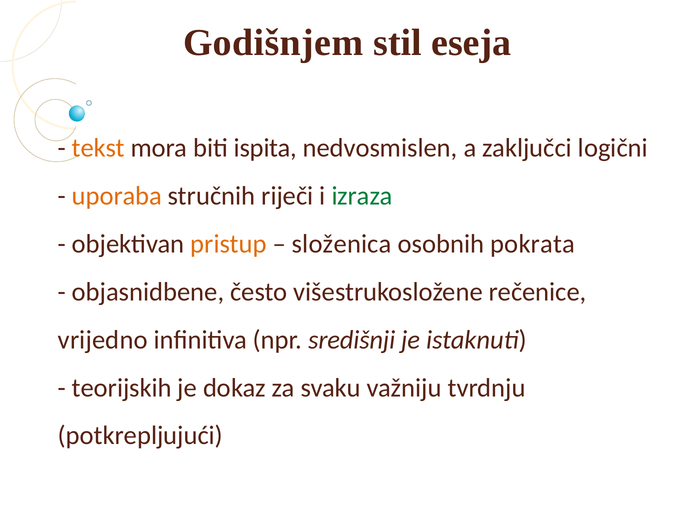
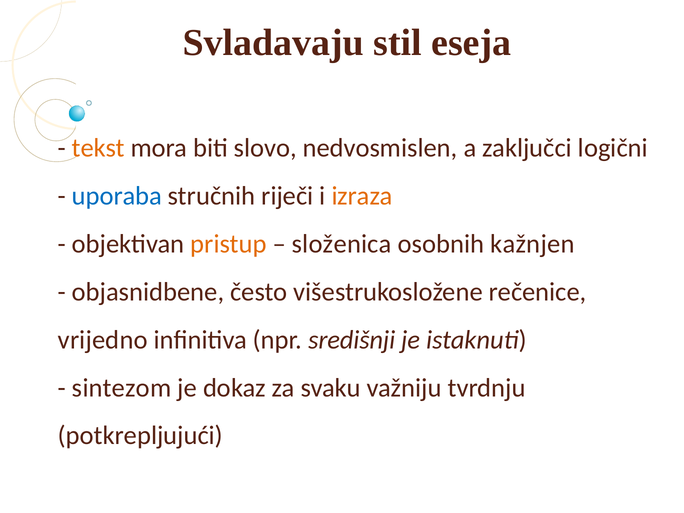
Godišnjem: Godišnjem -> Svladavaju
ispita: ispita -> slovo
uporaba colour: orange -> blue
izraza colour: green -> orange
pokrata: pokrata -> kažnjen
teorijskih: teorijskih -> sintezom
